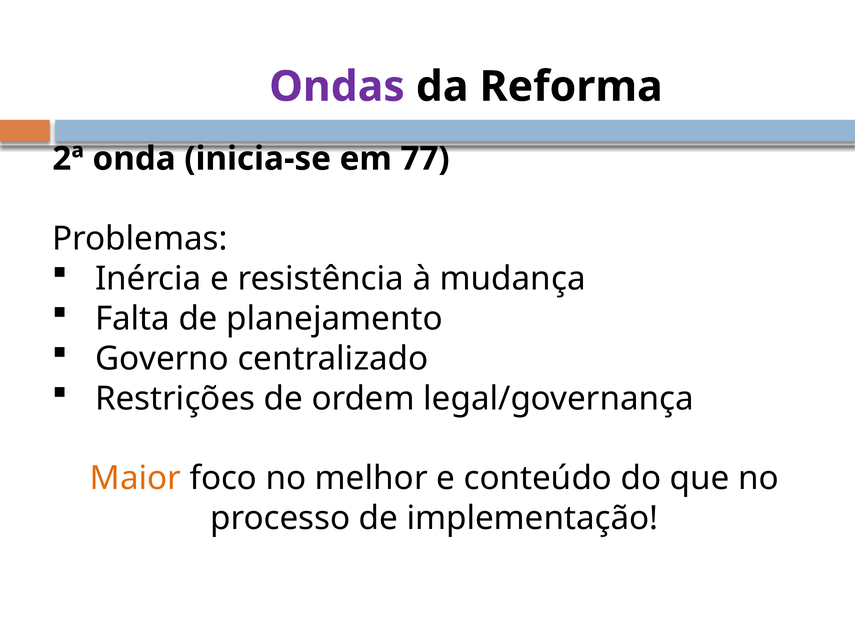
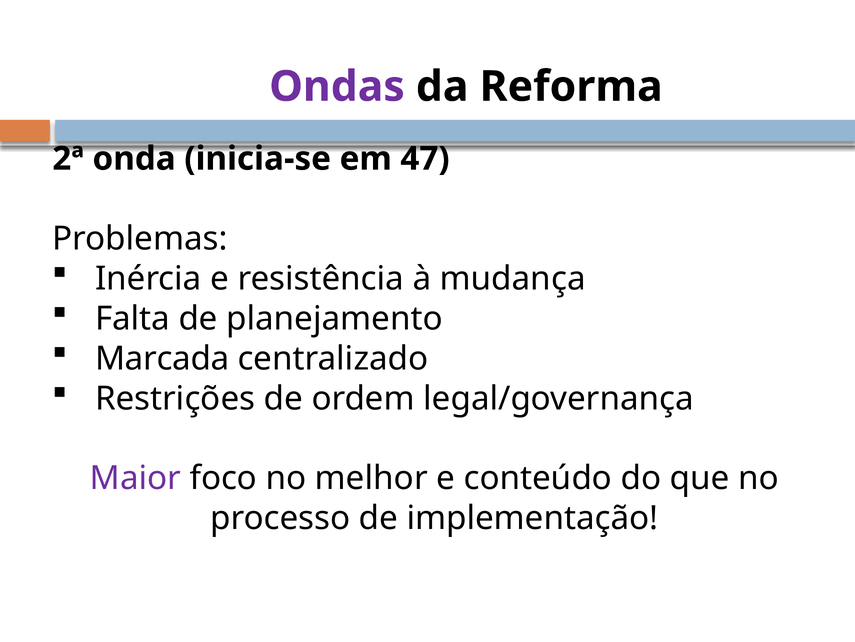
77: 77 -> 47
Governo: Governo -> Marcada
Maior colour: orange -> purple
